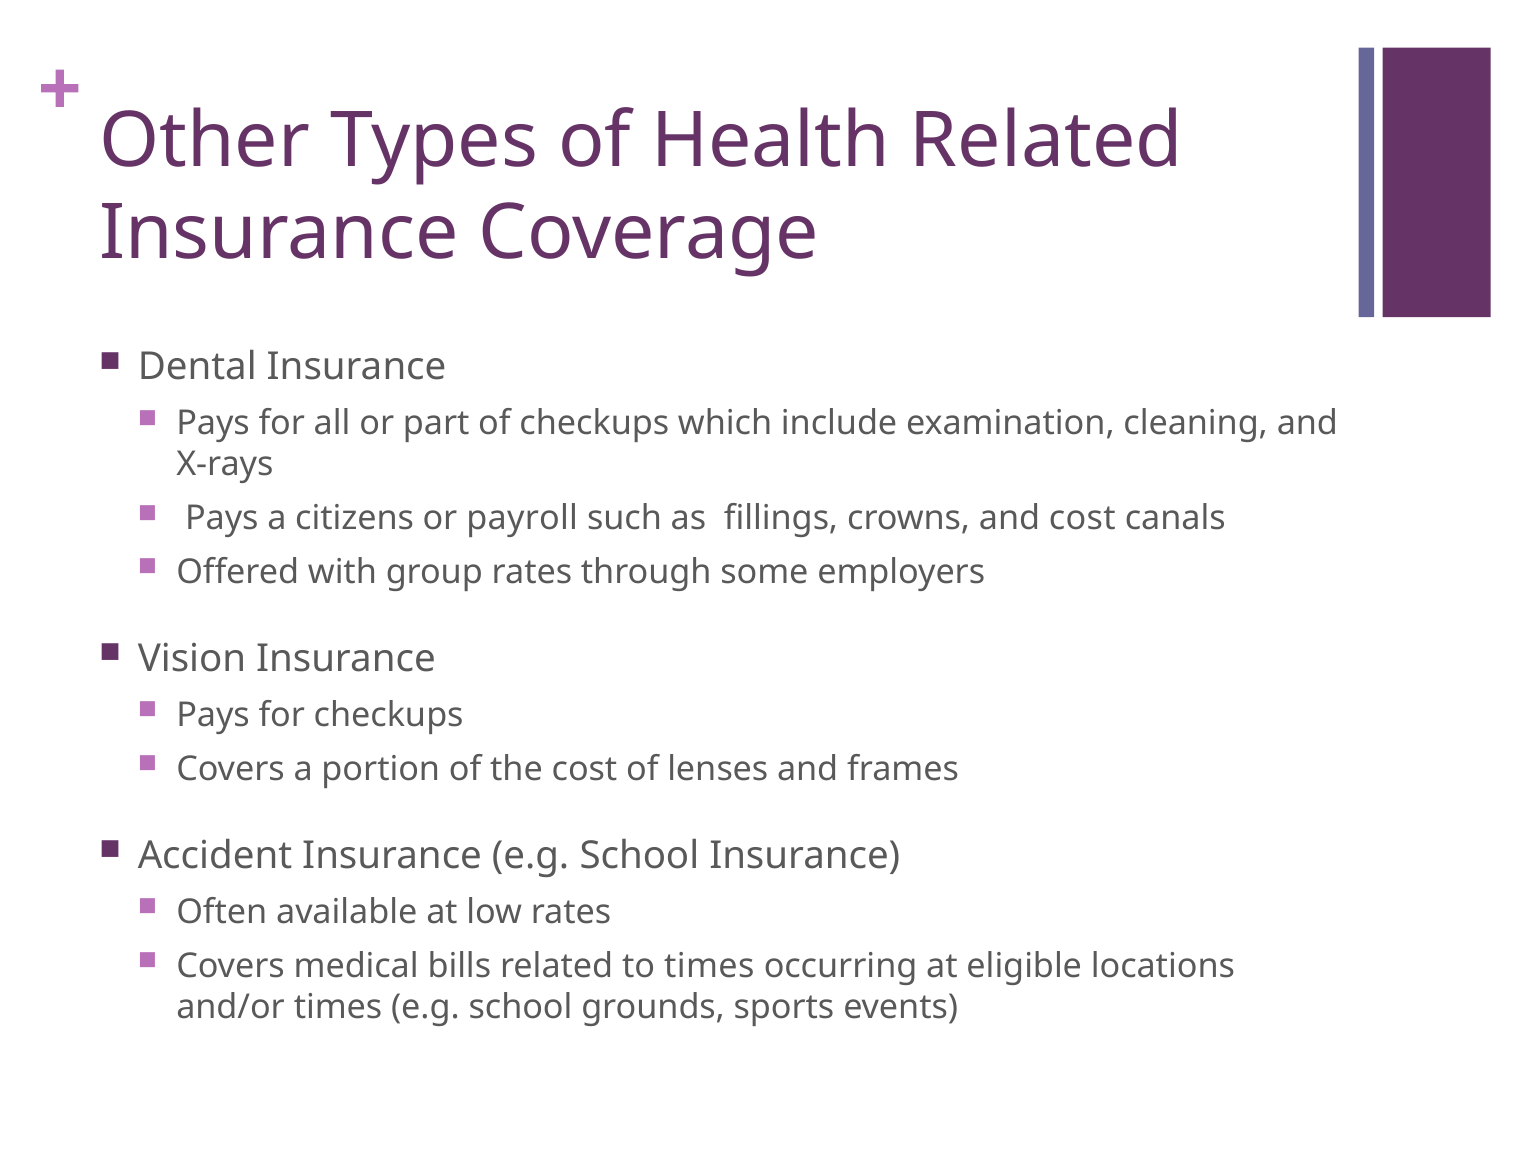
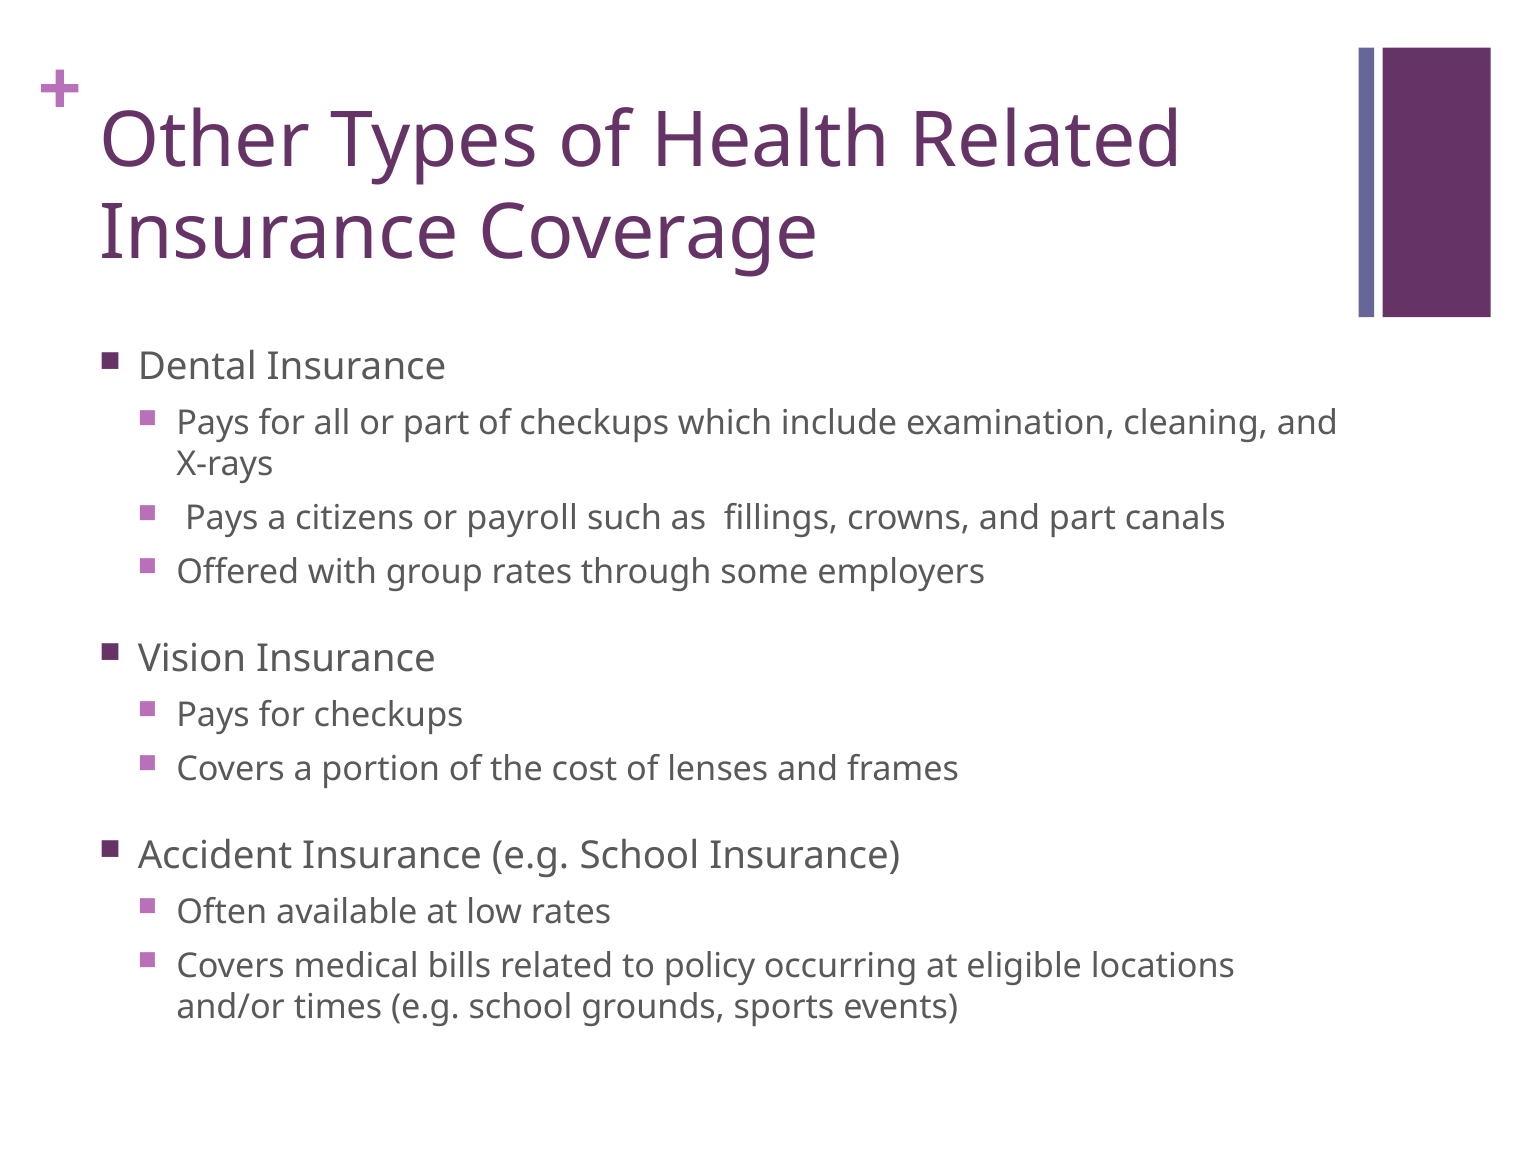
and cost: cost -> part
to times: times -> policy
